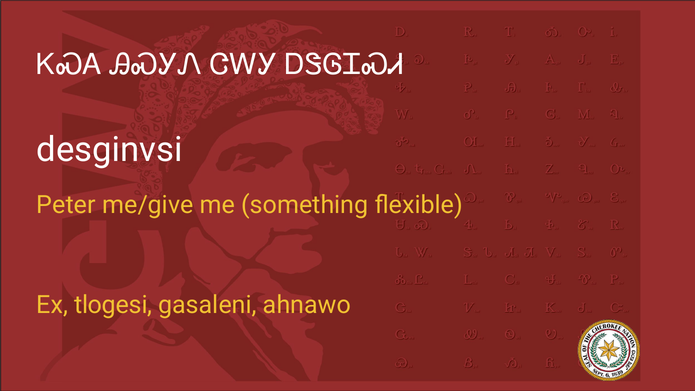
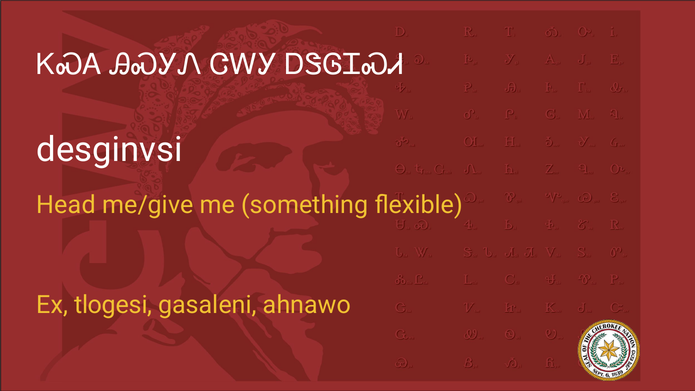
Peter: Peter -> Head
